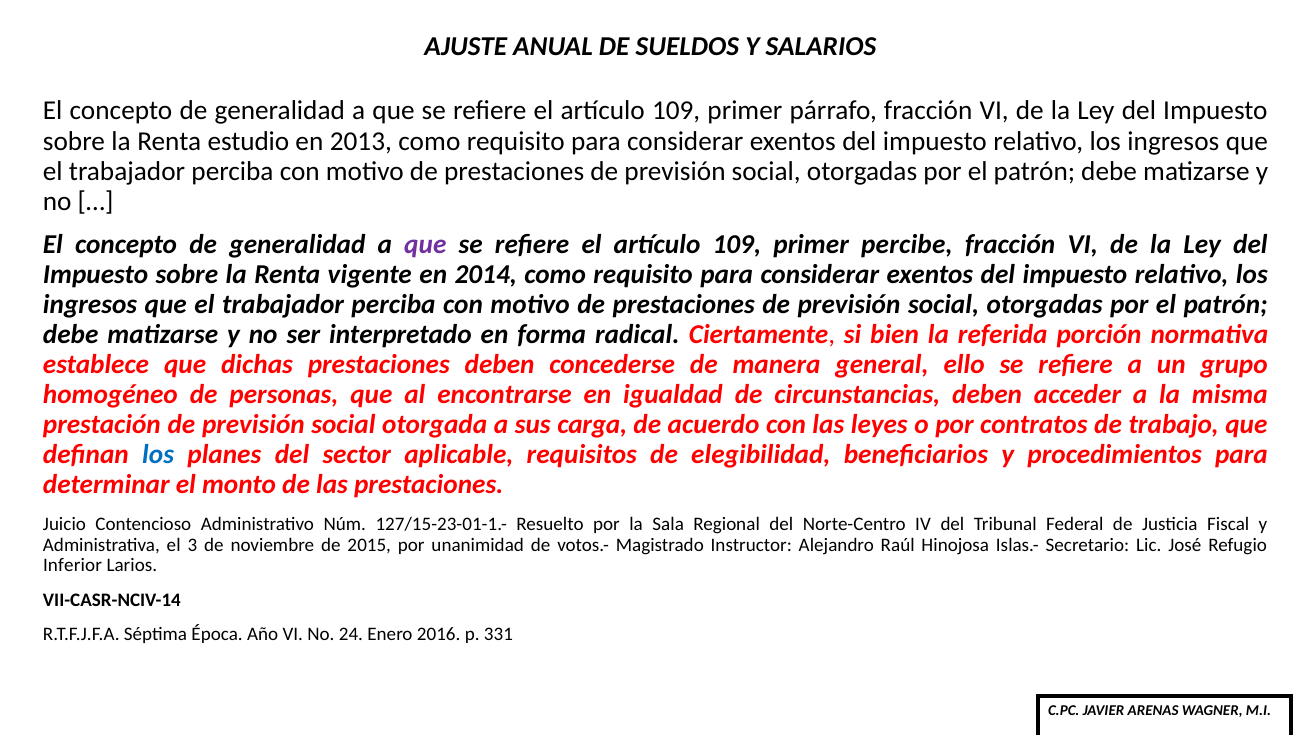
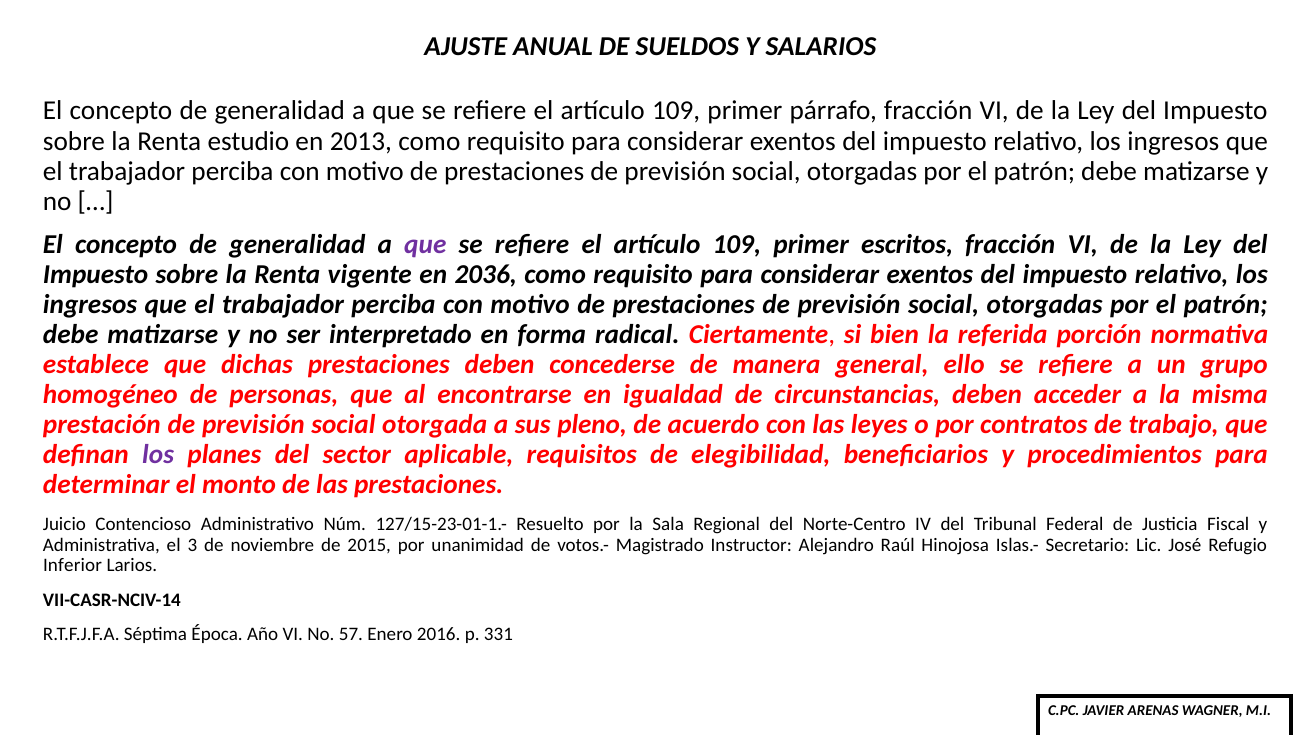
percibe: percibe -> escritos
2014: 2014 -> 2036
carga: carga -> pleno
los at (158, 455) colour: blue -> purple
24: 24 -> 57
